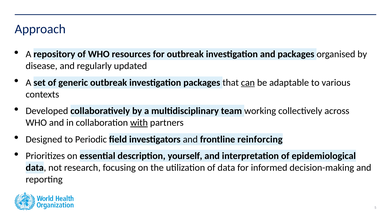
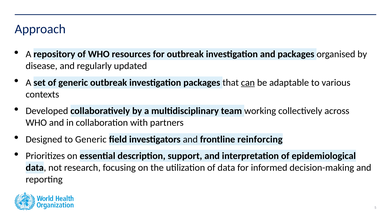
with underline: present -> none
to Periodic: Periodic -> Generic
yourself: yourself -> support
